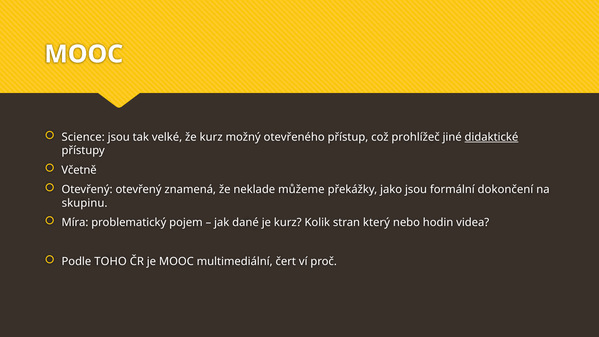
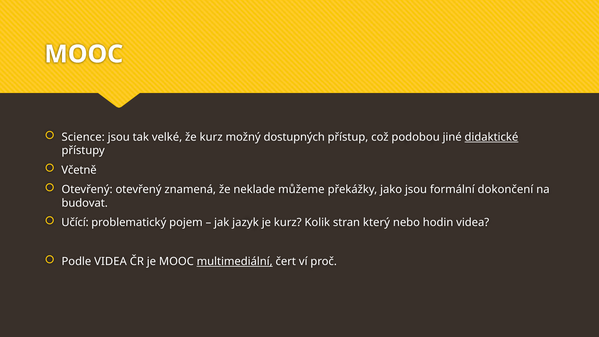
otevřeného: otevřeného -> dostupných
prohlížeč: prohlížeč -> podobou
skupinu: skupinu -> budovat
Míra: Míra -> Učící
dané: dané -> jazyk
Podle TOHO: TOHO -> VIDEA
multimediální underline: none -> present
